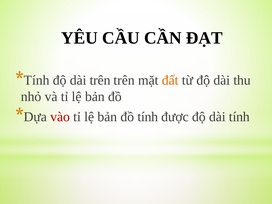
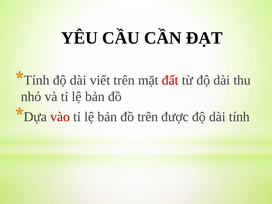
dài trên: trên -> viết
đất colour: orange -> red
đồ tính: tính -> trên
